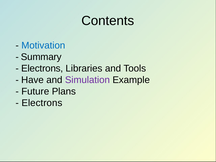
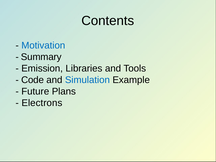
Electrons at (42, 68): Electrons -> Emission
Have: Have -> Code
Simulation colour: purple -> blue
